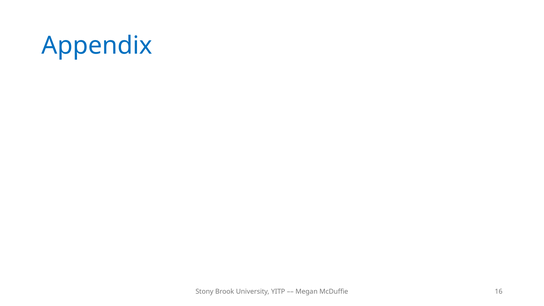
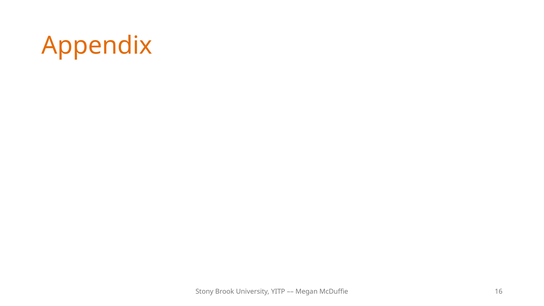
Appendix colour: blue -> orange
